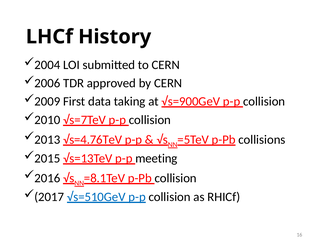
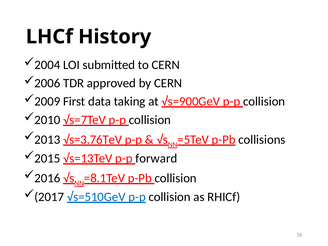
√s=4.76TeV: √s=4.76TeV -> √s=3.76TeV
meeting: meeting -> forward
